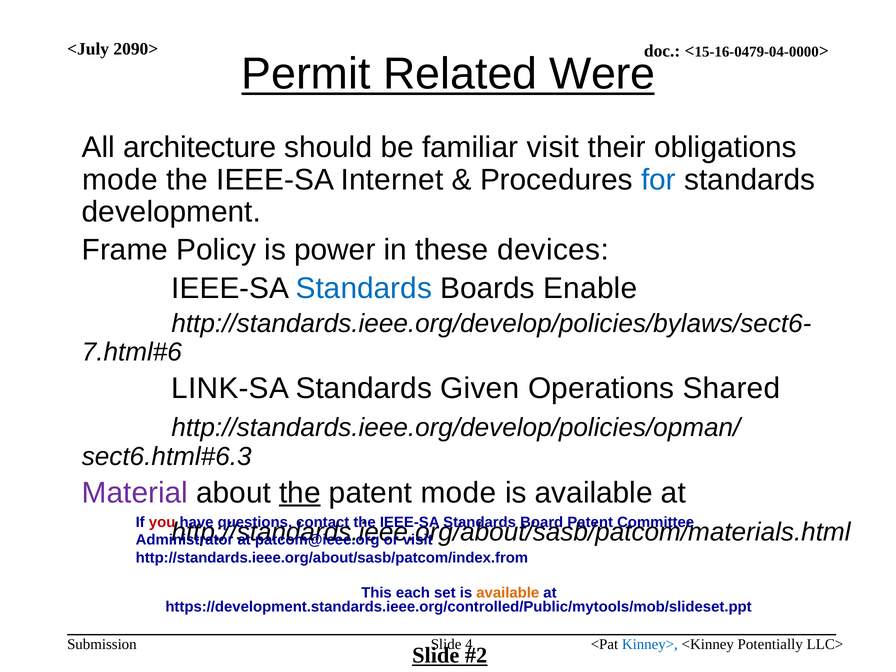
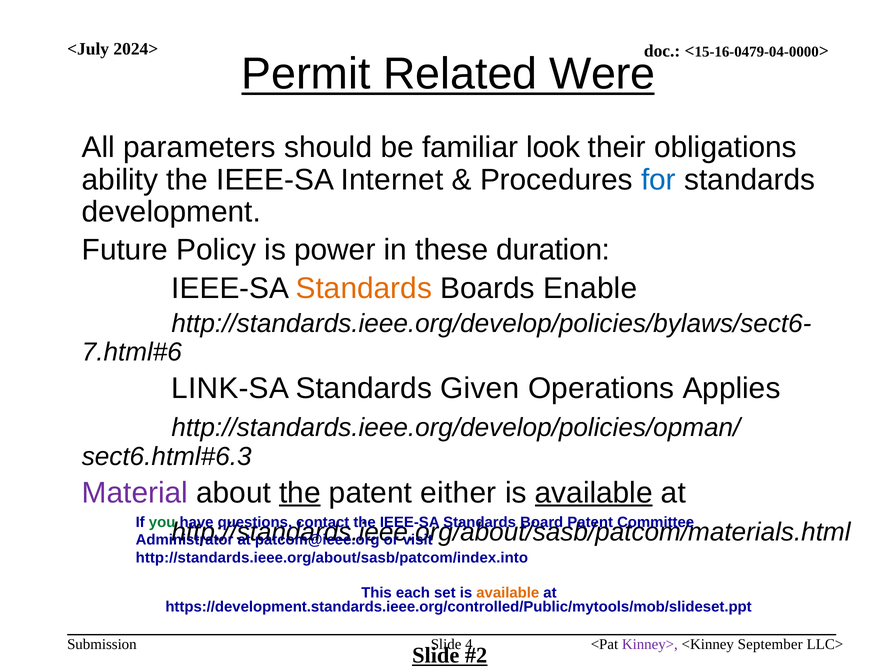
2090>: 2090> -> 2024>
architecture: architecture -> parameters
familiar visit: visit -> look
mode at (120, 180): mode -> ability
Frame: Frame -> Future
devices: devices -> duration
Standards at (364, 288) colour: blue -> orange
Shared: Shared -> Applies
patent mode: mode -> either
available at (594, 493) underline: none -> present
you colour: red -> green
http://standards.ieee.org/about/sasb/patcom/index.from: http://standards.ieee.org/about/sasb/patcom/index.from -> http://standards.ieee.org/about/sasb/patcom/index.into
Kinney> colour: blue -> purple
Potentially: Potentially -> September
